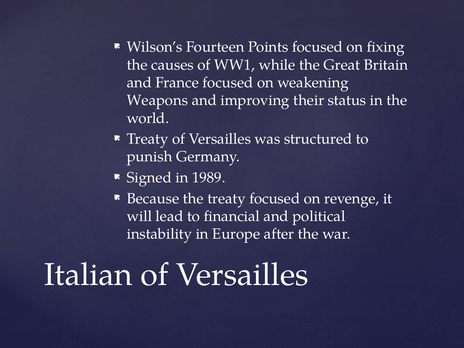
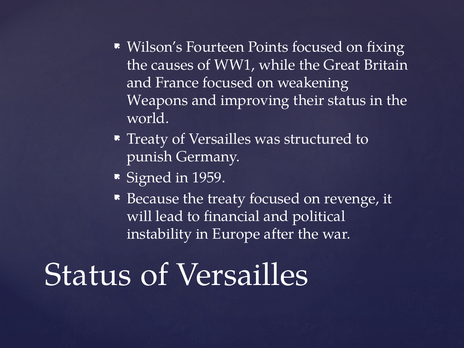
1989: 1989 -> 1959
Italian at (88, 275): Italian -> Status
